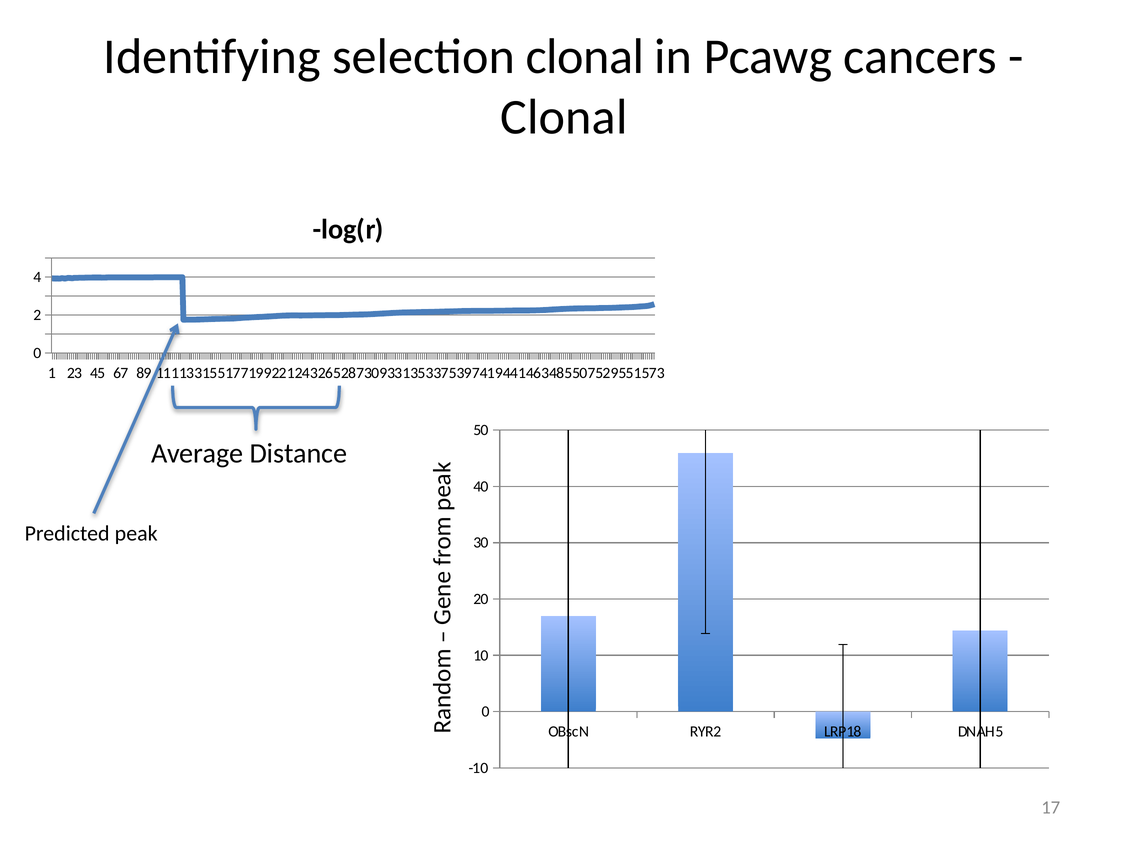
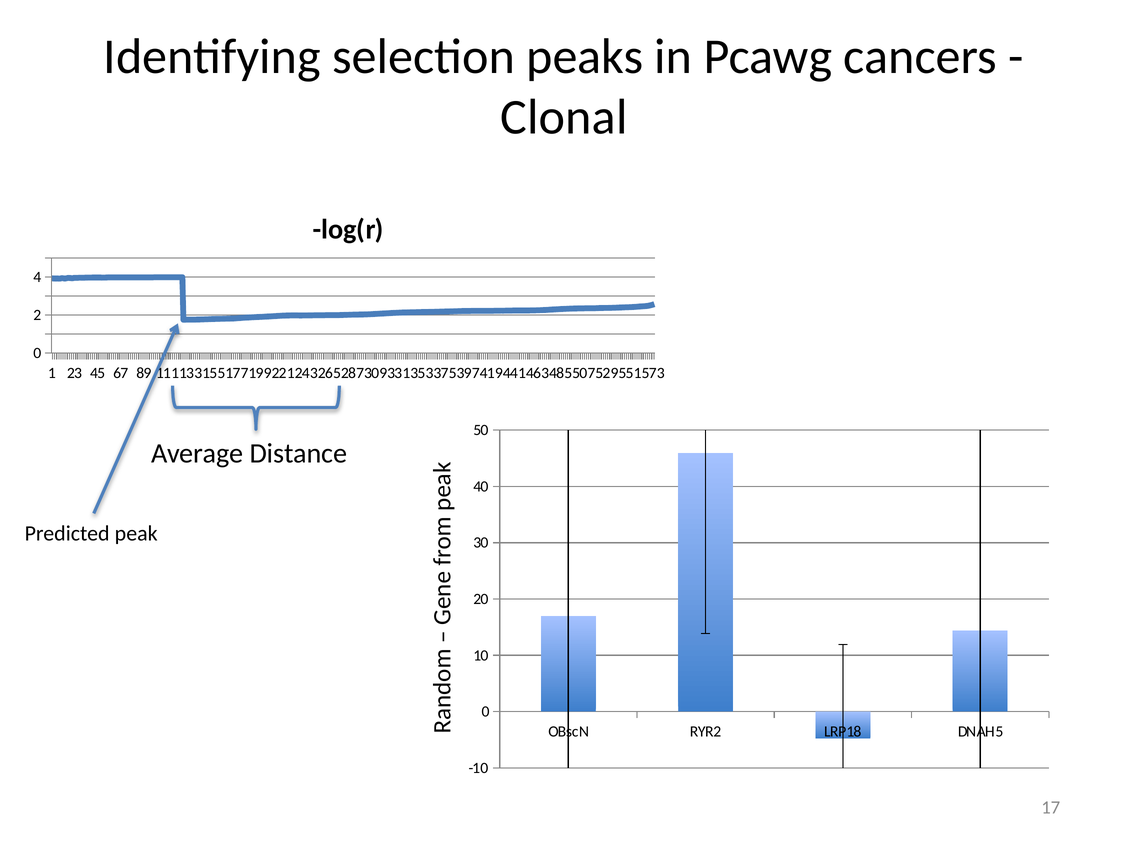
selection clonal: clonal -> peaks
